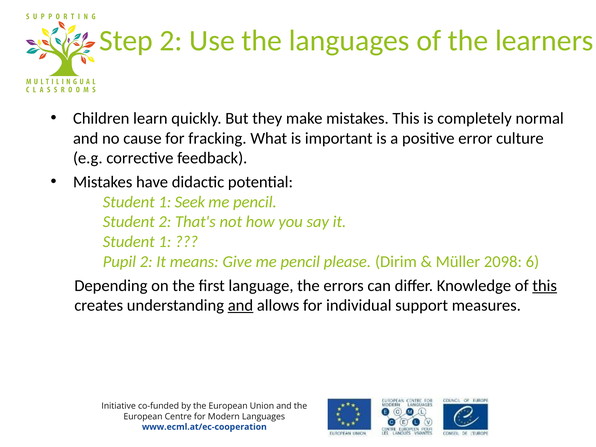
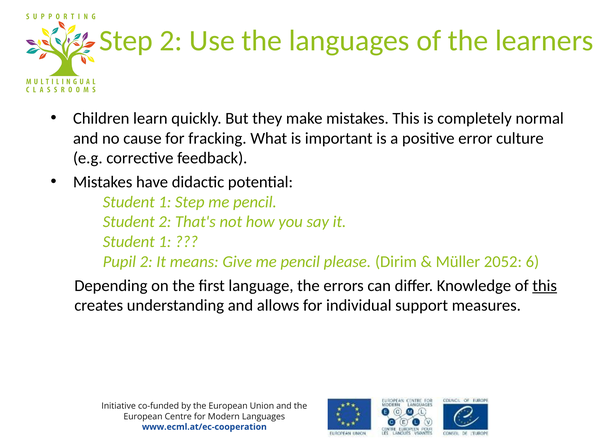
1 Seek: Seek -> Step
2098: 2098 -> 2052
and at (240, 305) underline: present -> none
